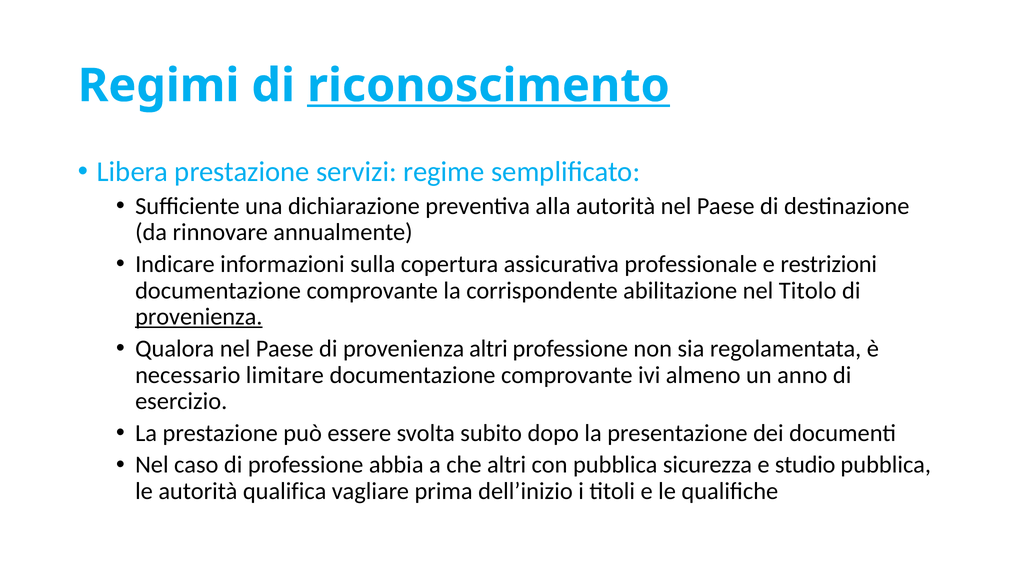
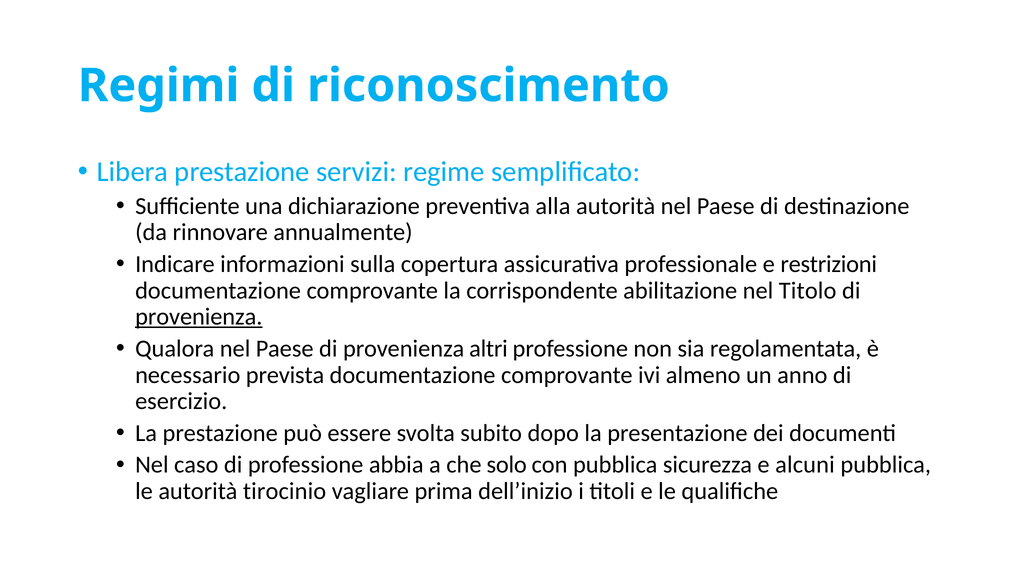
riconoscimento underline: present -> none
limitare: limitare -> prevista
che altri: altri -> solo
studio: studio -> alcuni
qualifica: qualifica -> tirocinio
